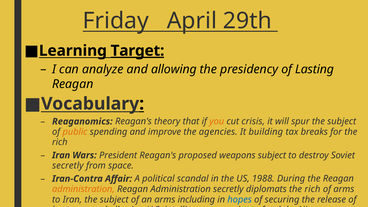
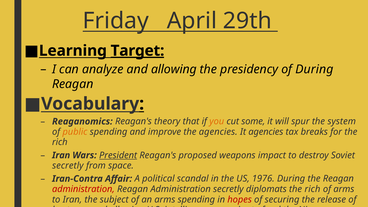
of Lasting: Lasting -> During
crisis: crisis -> some
spur the subject: subject -> system
It building: building -> agencies
President underline: none -> present
weapons subject: subject -> impact
1988: 1988 -> 1976
administration at (83, 189) colour: orange -> red
arms including: including -> spending
hopes colour: blue -> red
